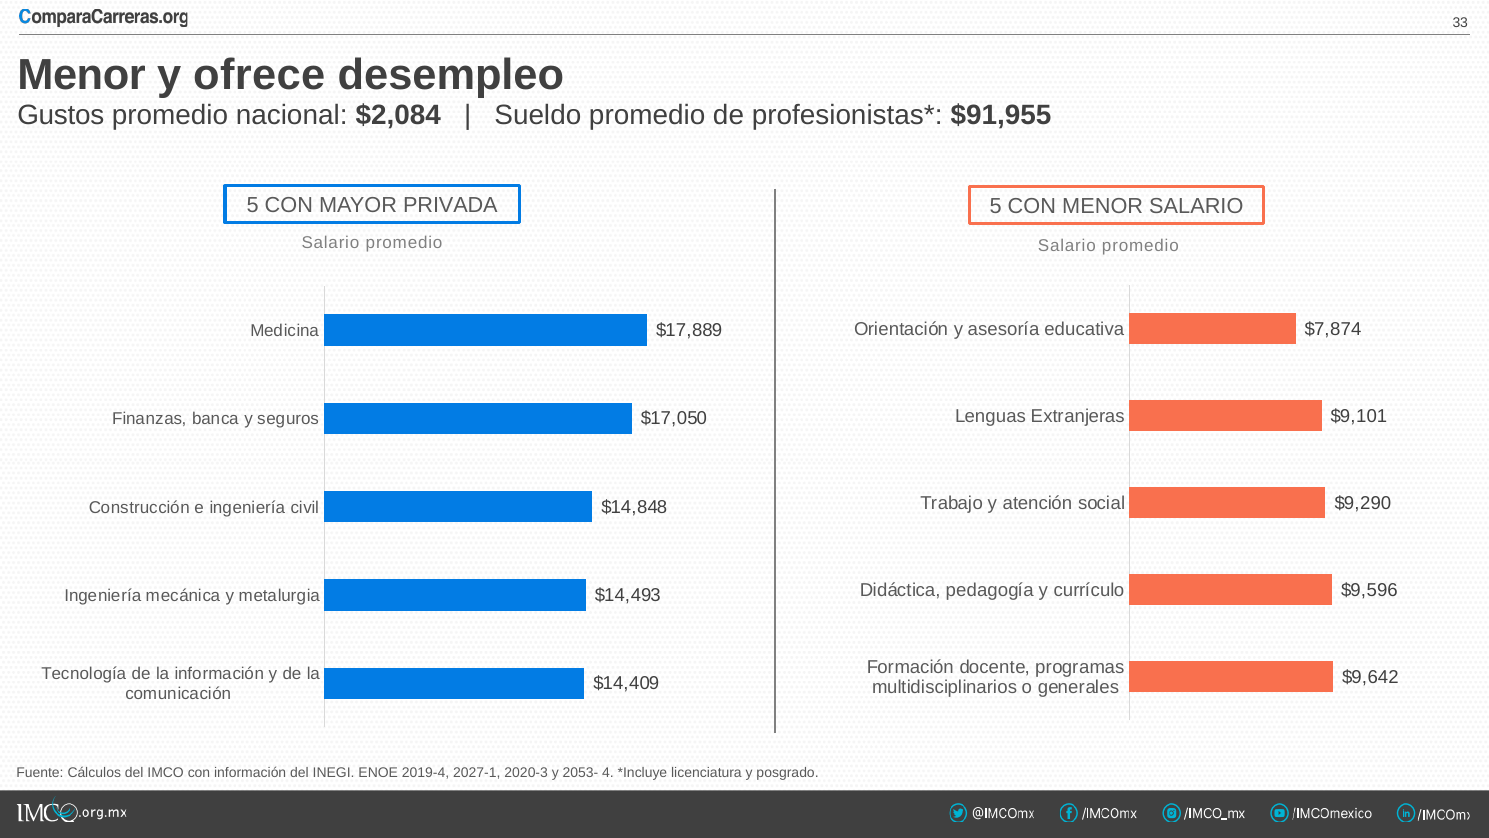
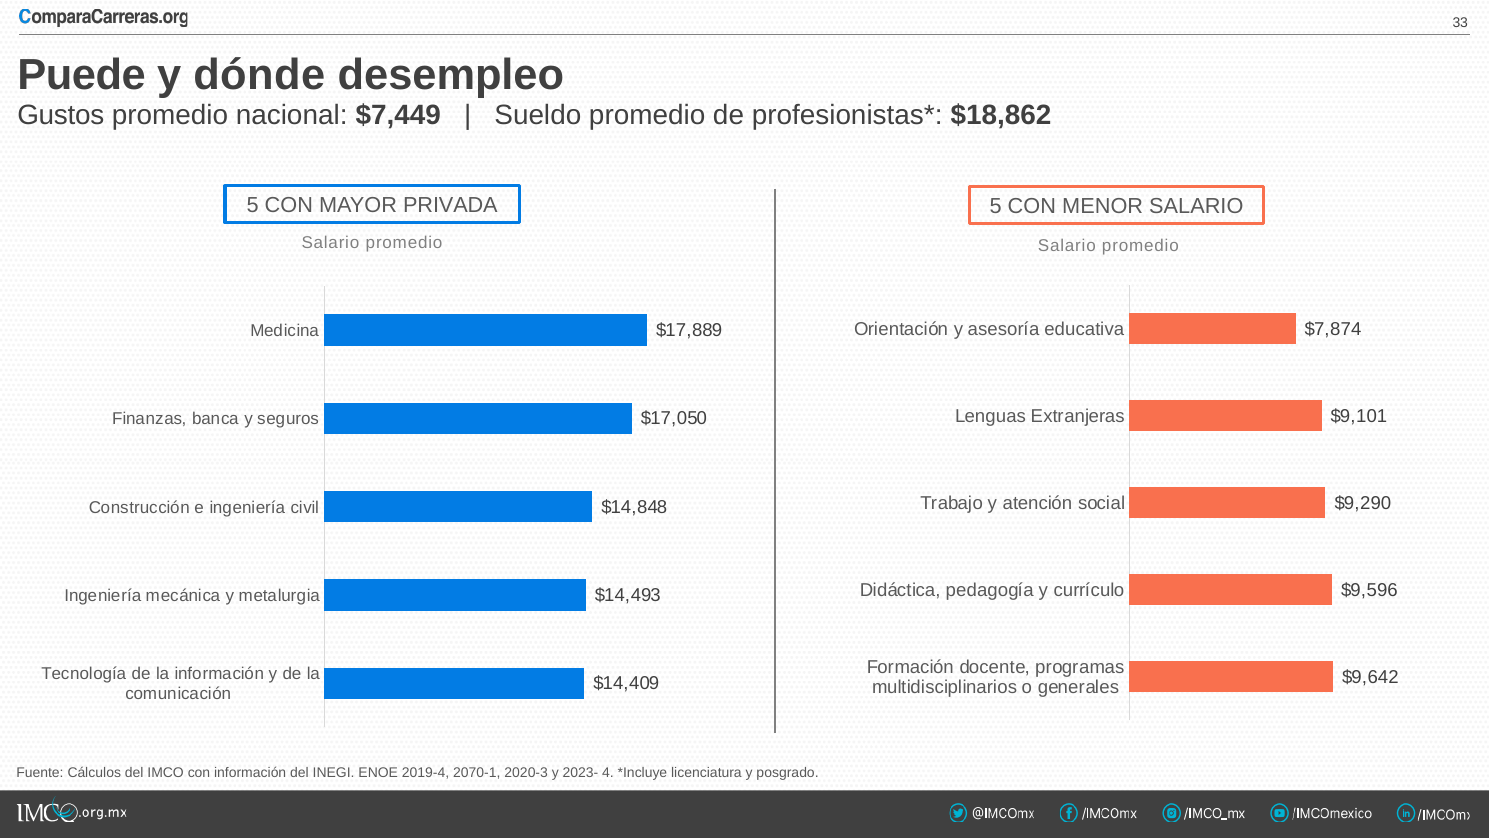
Menor at (82, 75): Menor -> Puede
ofrece: ofrece -> dónde
$2,084: $2,084 -> $7,449
$91,955: $91,955 -> $18,862
2027-1: 2027-1 -> 2070-1
2053-: 2053- -> 2023-
